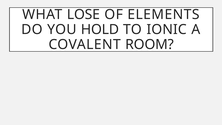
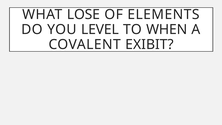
HOLD: HOLD -> LEVEL
IONIC: IONIC -> WHEN
ROOM: ROOM -> EXIBIT
